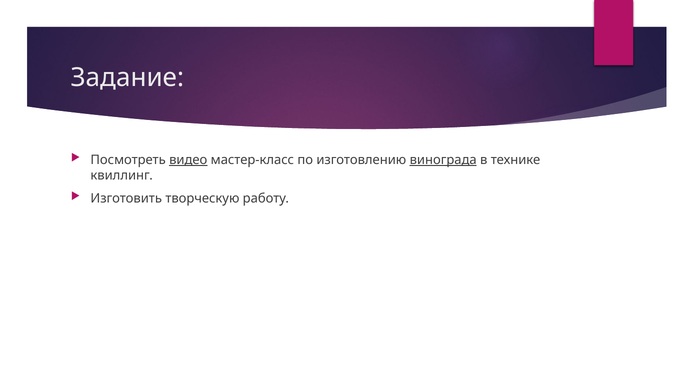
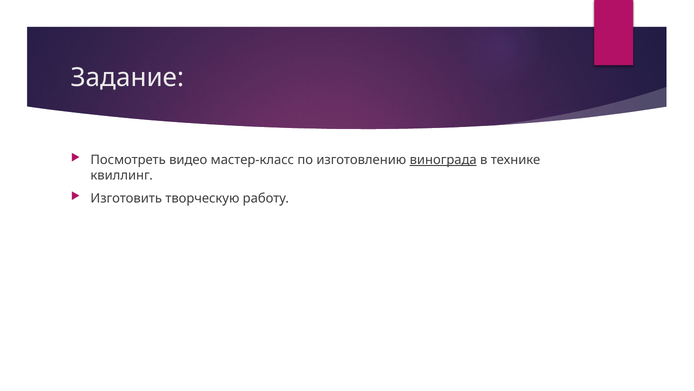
видео underline: present -> none
